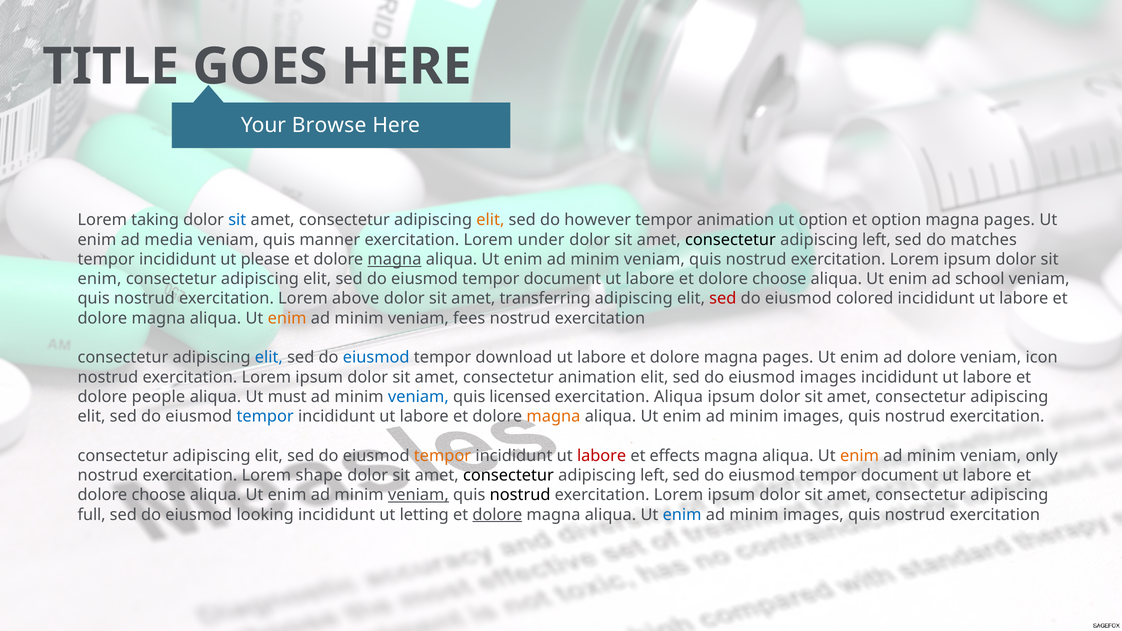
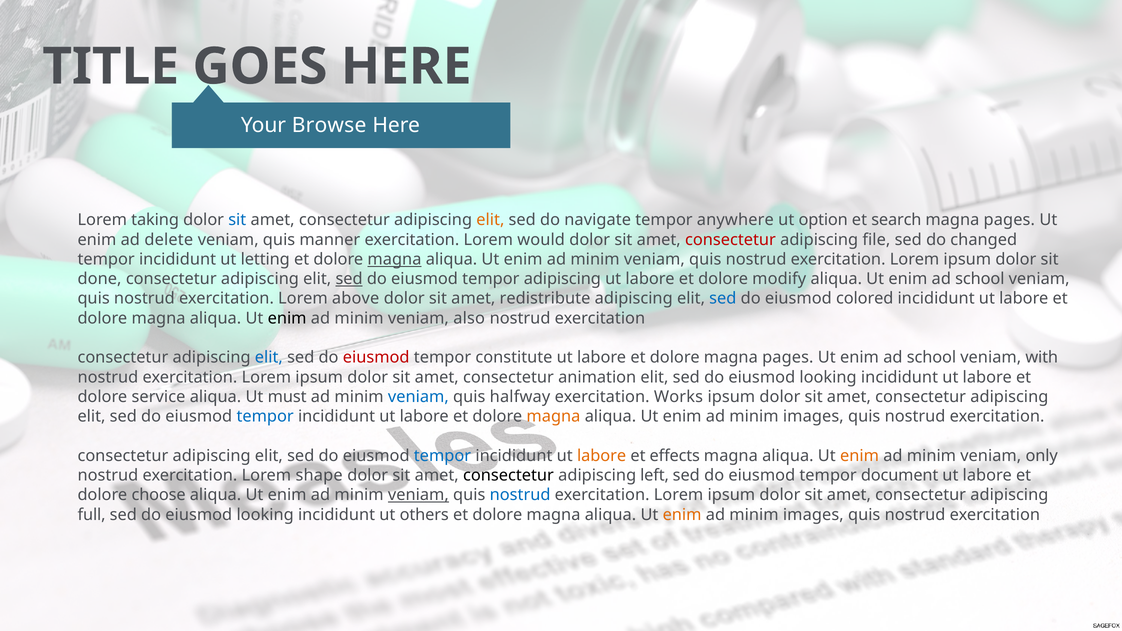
however: however -> navigate
tempor animation: animation -> anywhere
et option: option -> search
media: media -> delete
under: under -> would
consectetur at (730, 240) colour: black -> red
left at (876, 240): left -> file
matches: matches -> changed
please: please -> letting
enim at (99, 279): enim -> done
sed at (349, 279) underline: none -> present
document at (562, 279): document -> adipiscing
choose at (779, 279): choose -> modify
transferring: transferring -> redistribute
sed at (723, 299) colour: red -> blue
enim at (287, 318) colour: orange -> black
fees: fees -> also
eiusmod at (376, 358) colour: blue -> red
download: download -> constitute
dolore at (931, 358): dolore -> school
icon: icon -> with
images at (828, 377): images -> looking
people: people -> service
licensed: licensed -> halfway
exercitation Aliqua: Aliqua -> Works
tempor at (442, 456) colour: orange -> blue
labore at (602, 456) colour: red -> orange
nostrud at (520, 495) colour: black -> blue
letting: letting -> others
dolore at (497, 515) underline: present -> none
enim at (682, 515) colour: blue -> orange
